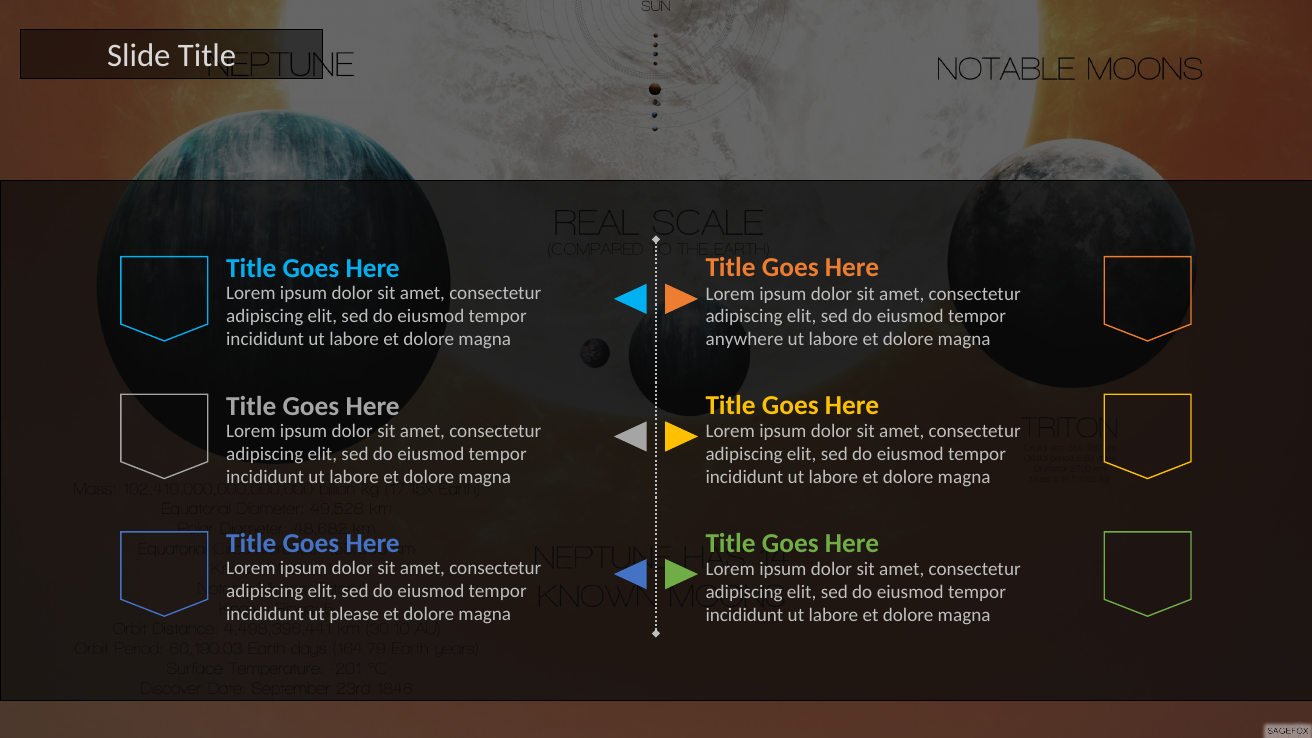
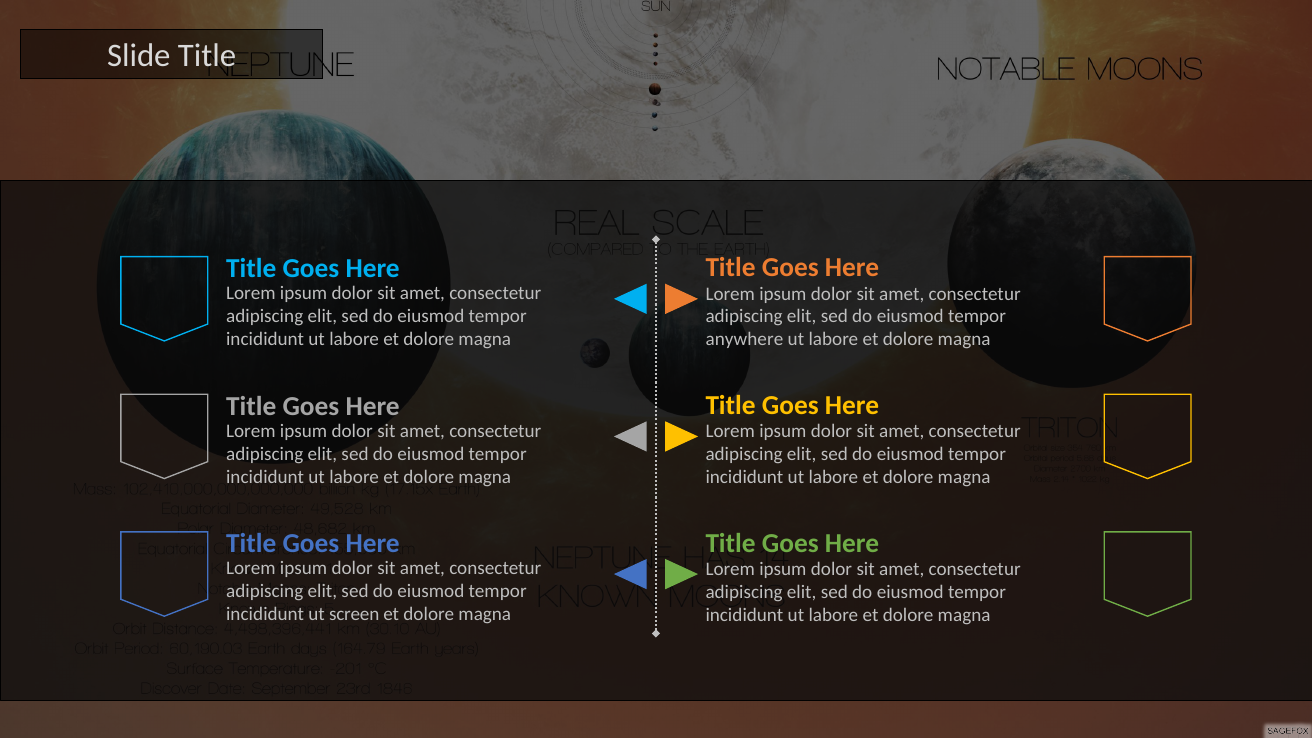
please: please -> screen
